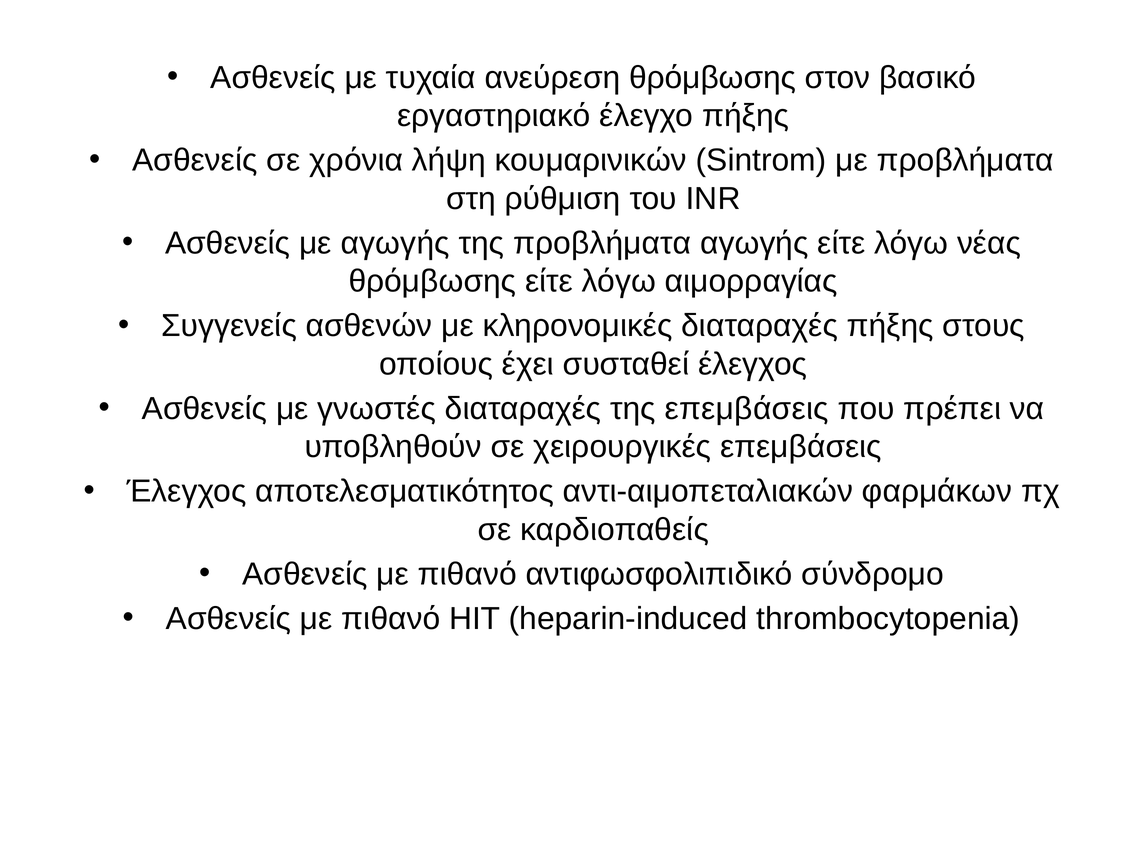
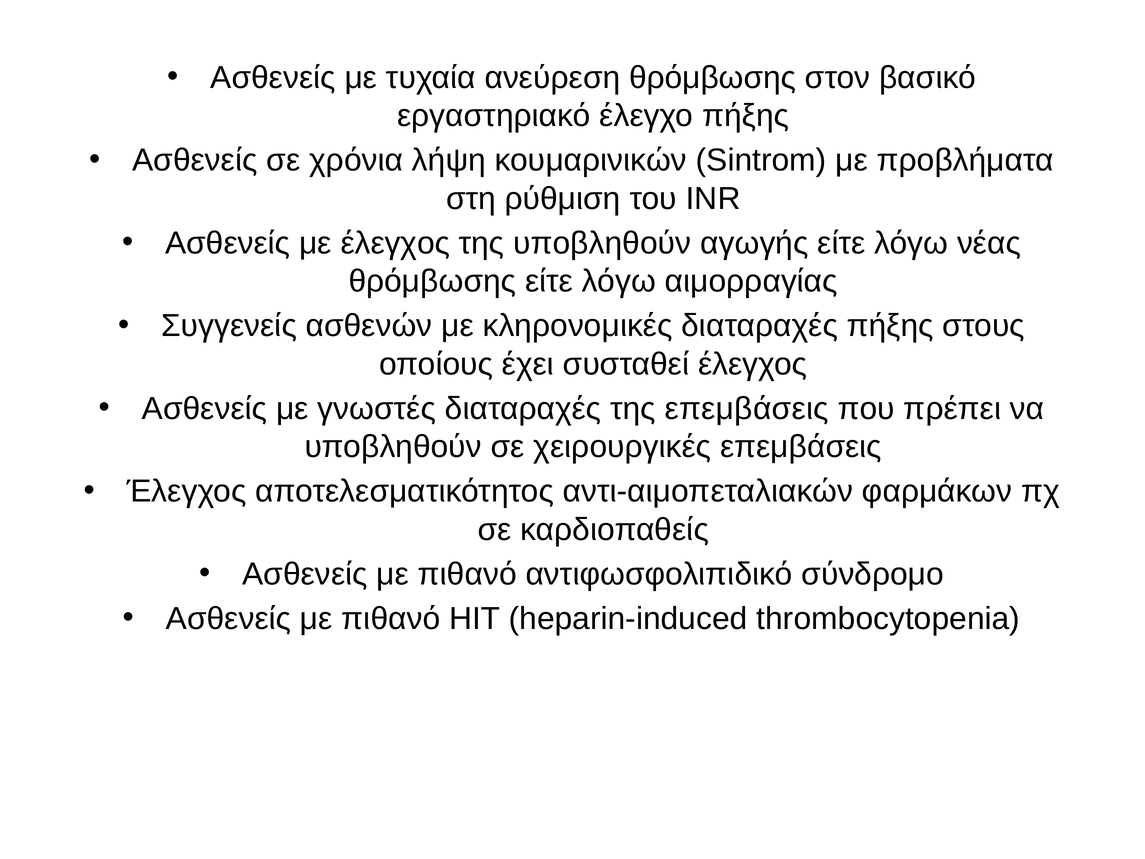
με αγωγής: αγωγής -> έλεγχος
της προβλήματα: προβλήματα -> υποβληθούν
